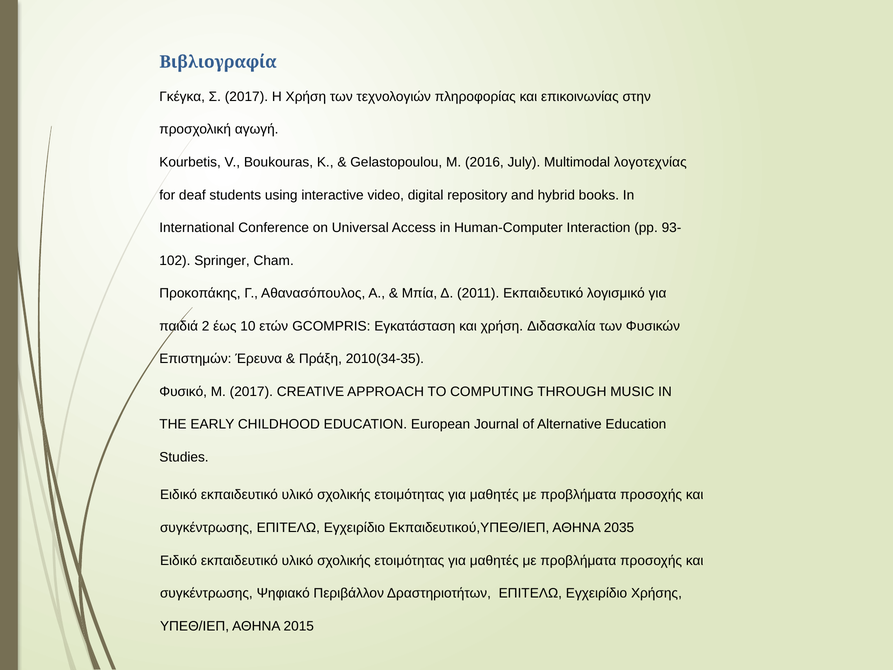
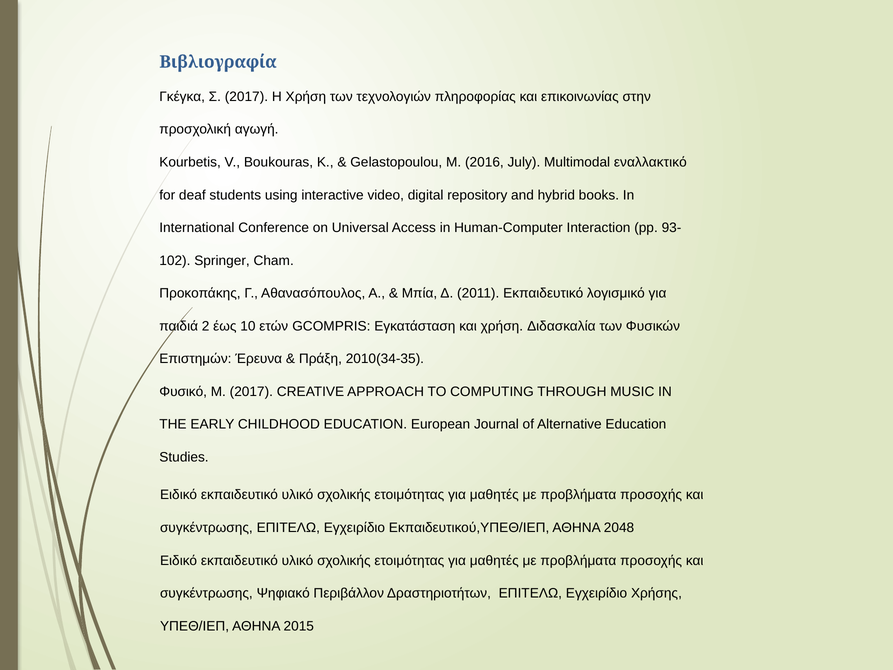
λογοτεχνίας: λογοτεχνίας -> εναλλακτικό
2035: 2035 -> 2048
